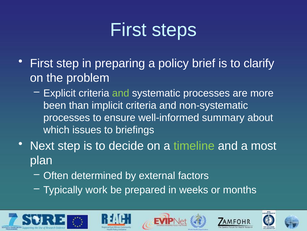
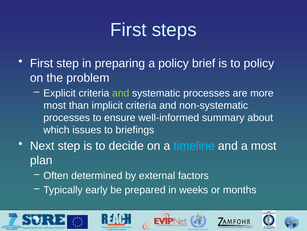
to clarify: clarify -> policy
been at (55, 105): been -> most
timeline colour: light green -> light blue
work: work -> early
